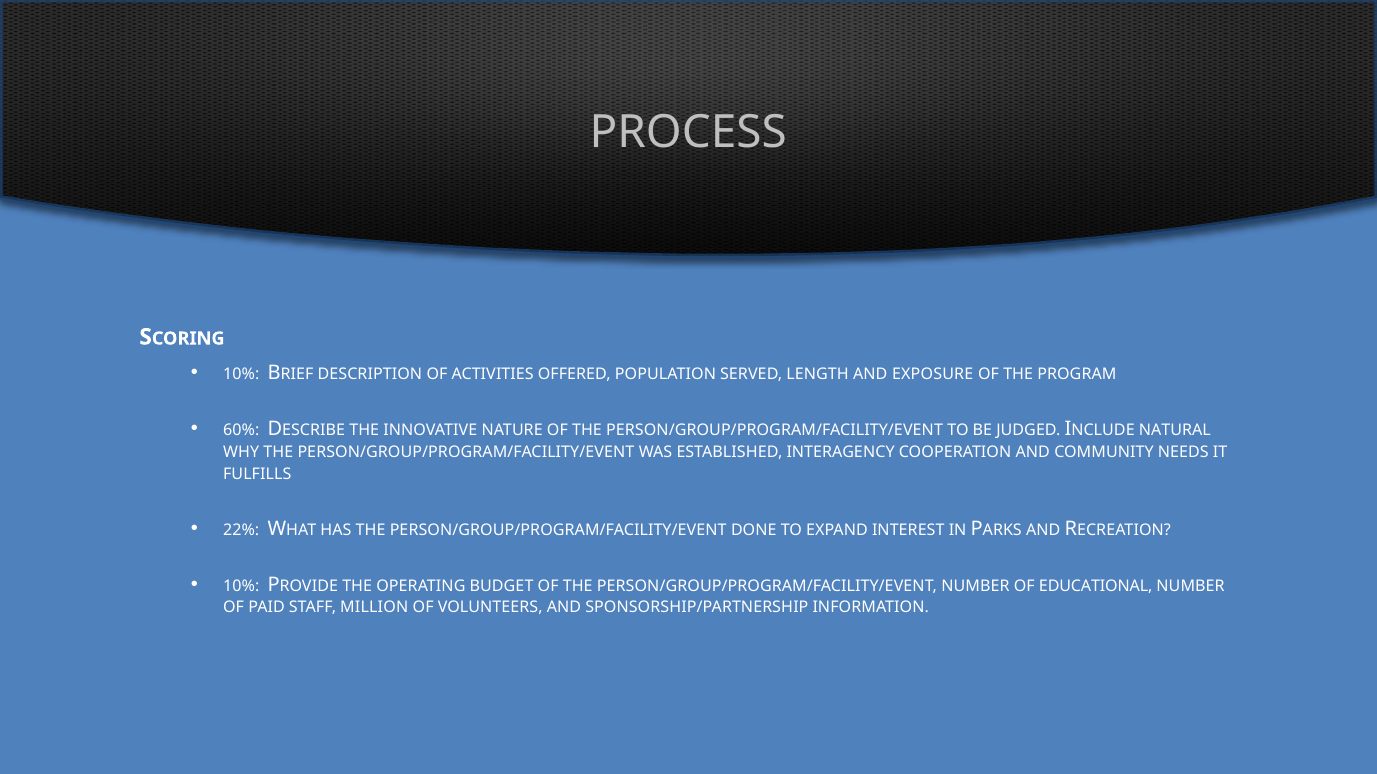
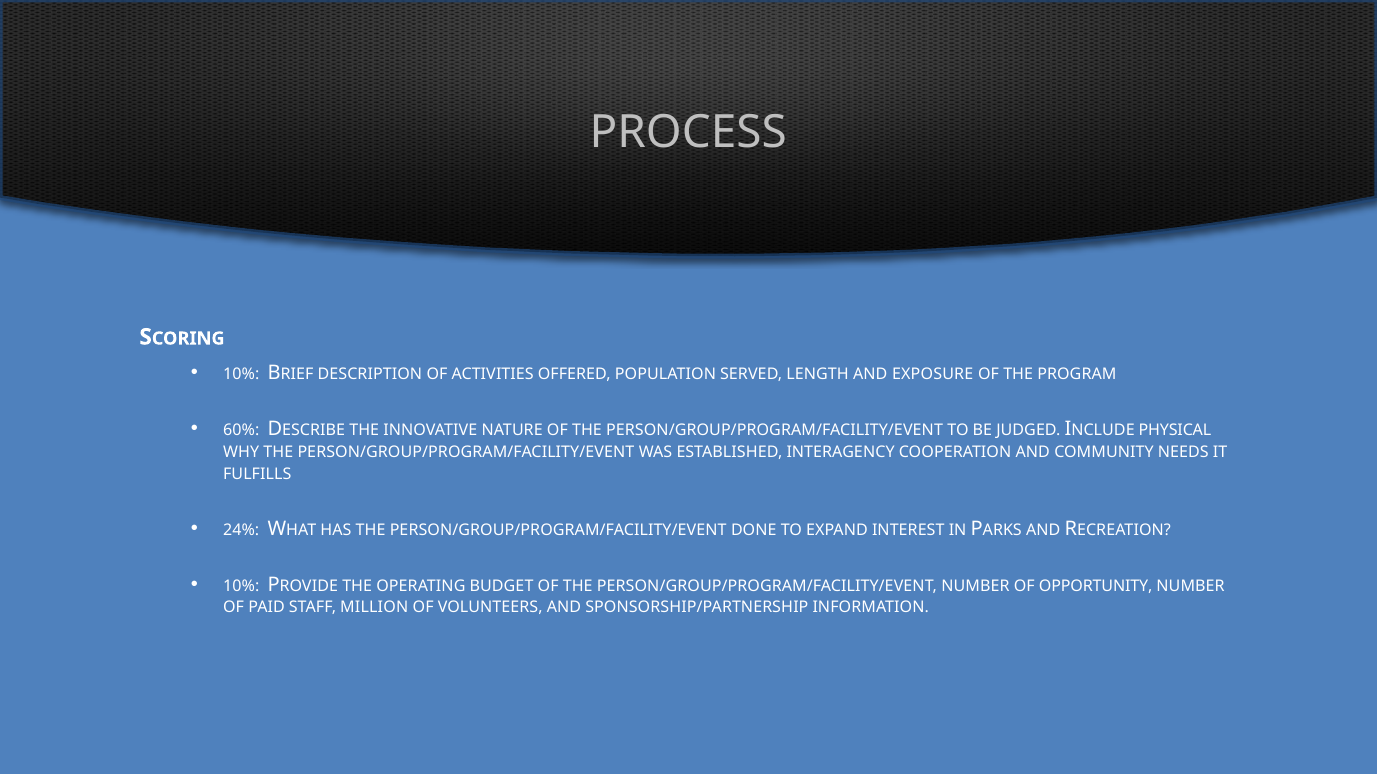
NATURAL: NATURAL -> PHYSICAL
22%: 22% -> 24%
EDUCATIONAL: EDUCATIONAL -> OPPORTUNITY
